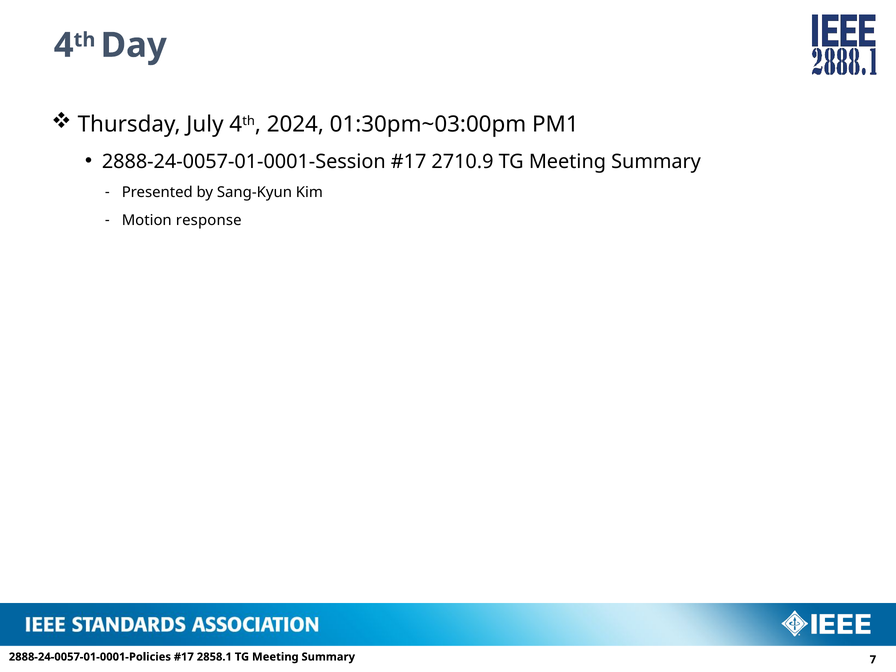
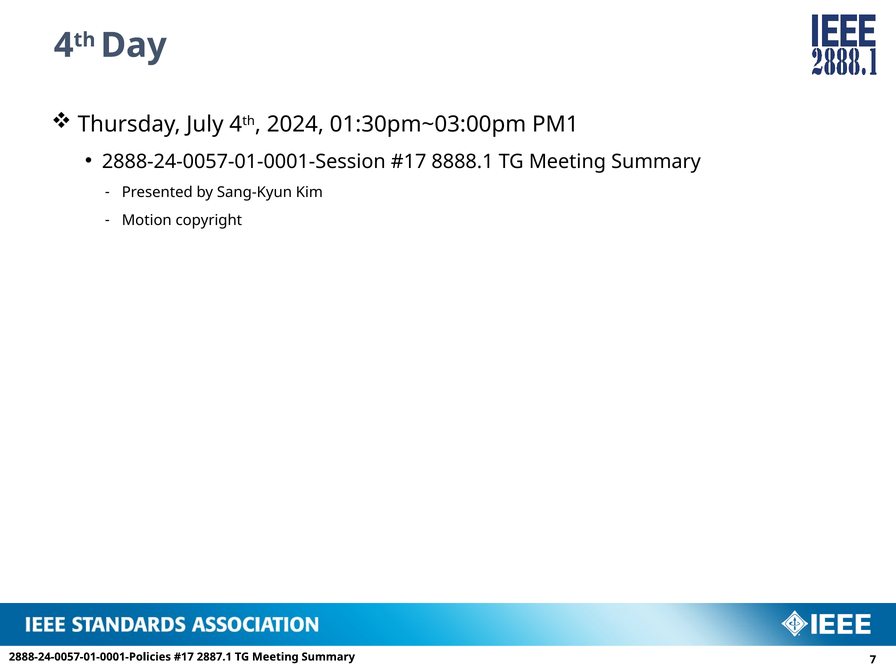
2710.9: 2710.9 -> 8888.1
response: response -> copyright
2858.1: 2858.1 -> 2887.1
